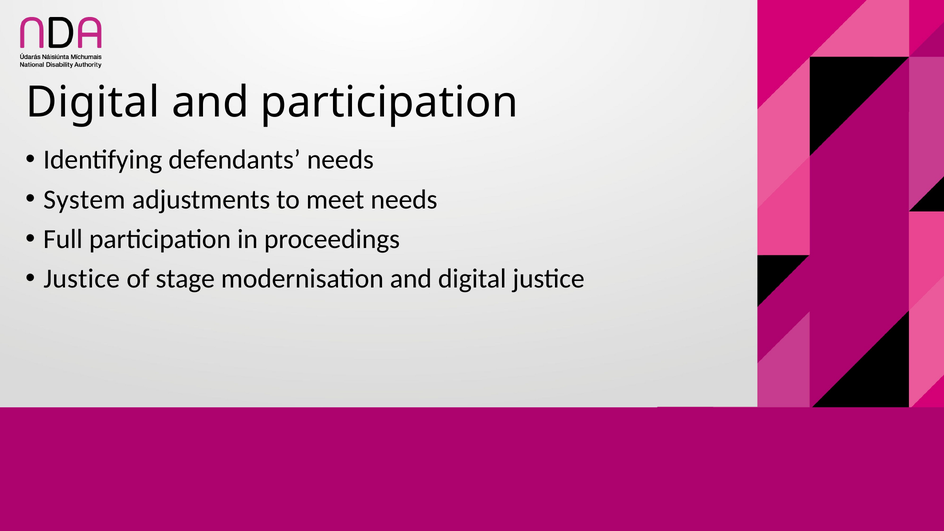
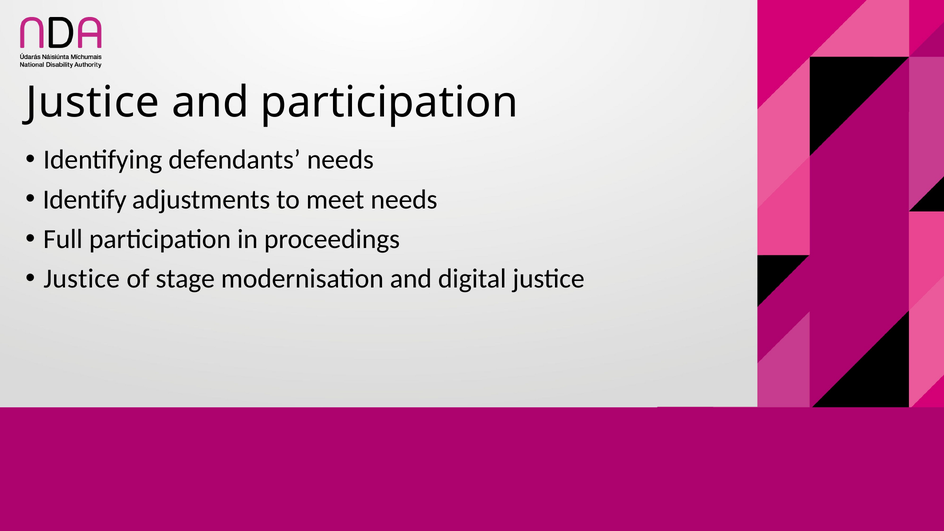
Digital at (93, 102): Digital -> Justice
System: System -> Identify
